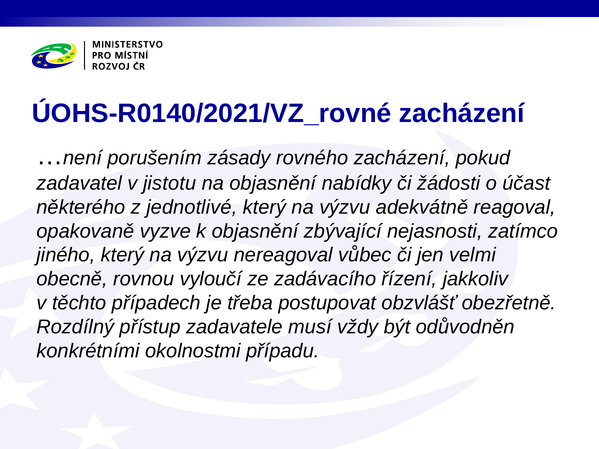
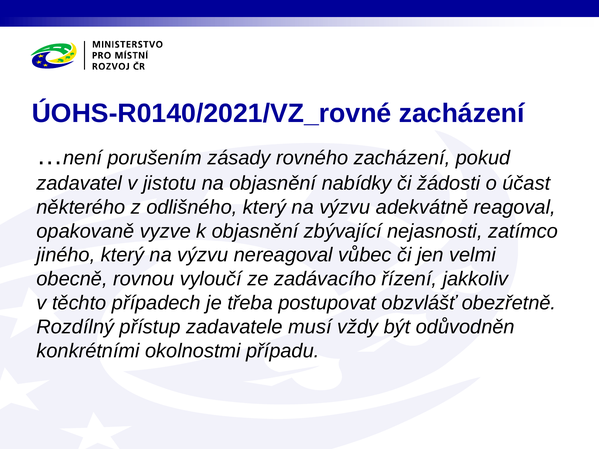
jednotlivé: jednotlivé -> odlišného
